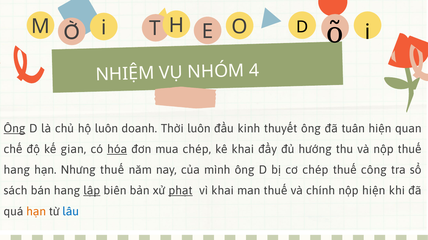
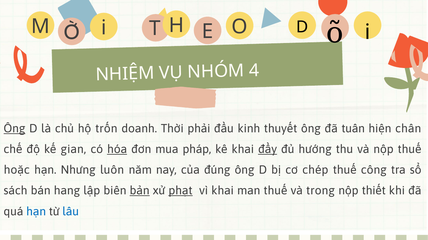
hộ luôn: luôn -> trốn
Thời luôn: luôn -> phải
quan: quan -> chân
mua chép: chép -> pháp
đầy underline: none -> present
hang at (17, 170): hang -> hoặc
Nhưng thuế: thuế -> luôn
mình: mình -> đúng
lập underline: present -> none
bản underline: none -> present
chính: chính -> trong
nộp hiện: hiện -> thiết
hạn at (36, 212) colour: orange -> blue
